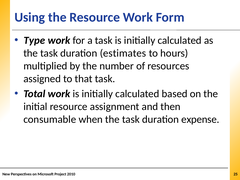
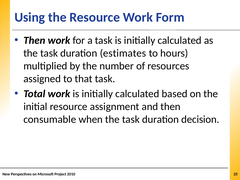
Type at (34, 40): Type -> Then
expense: expense -> decision
